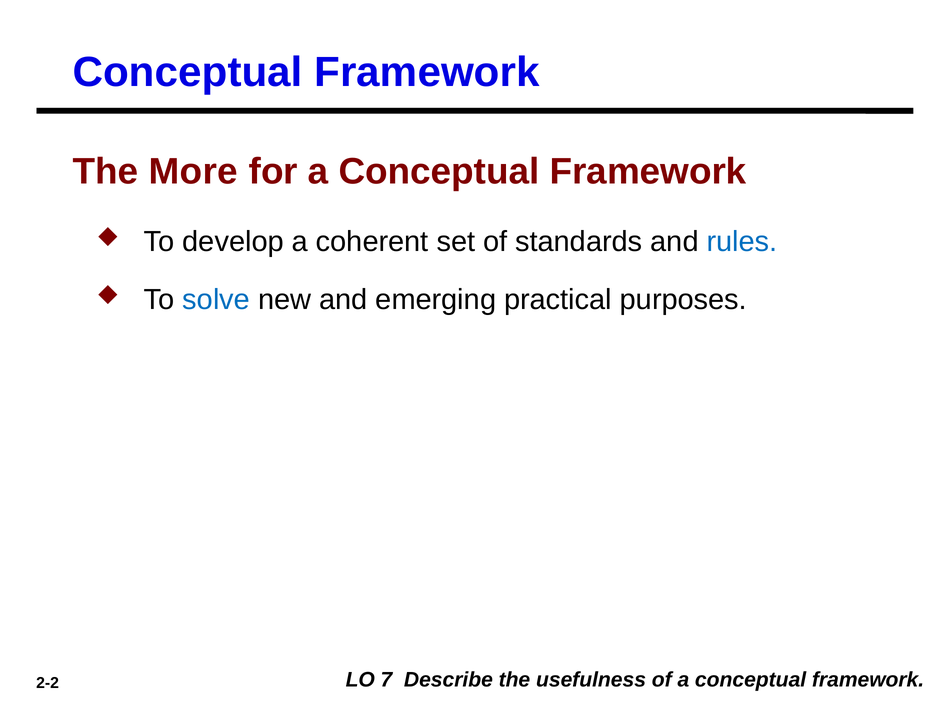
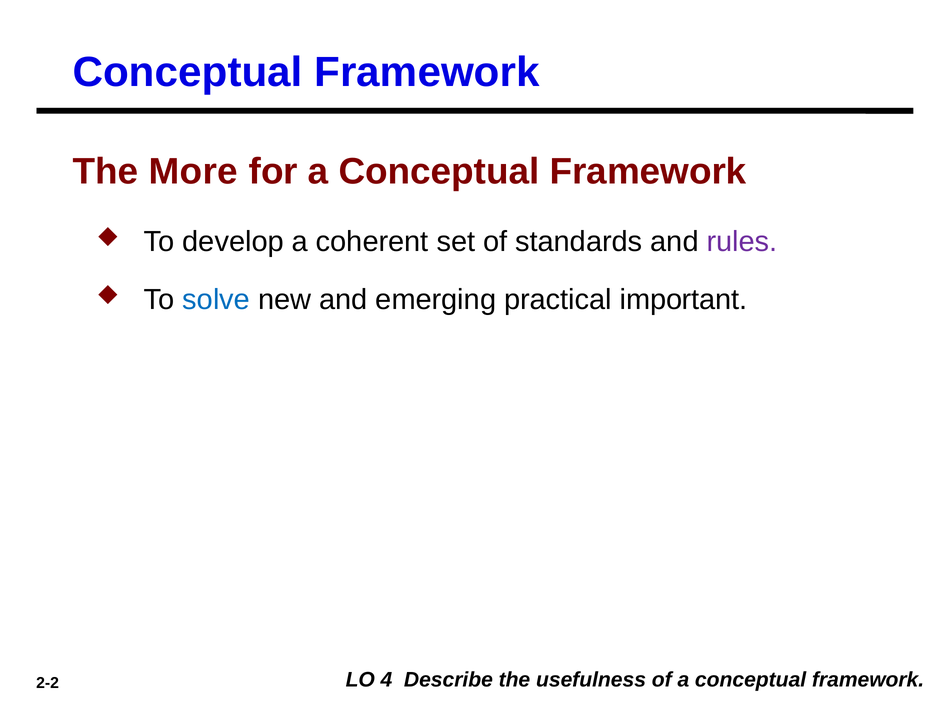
rules colour: blue -> purple
purposes: purposes -> important
7: 7 -> 4
